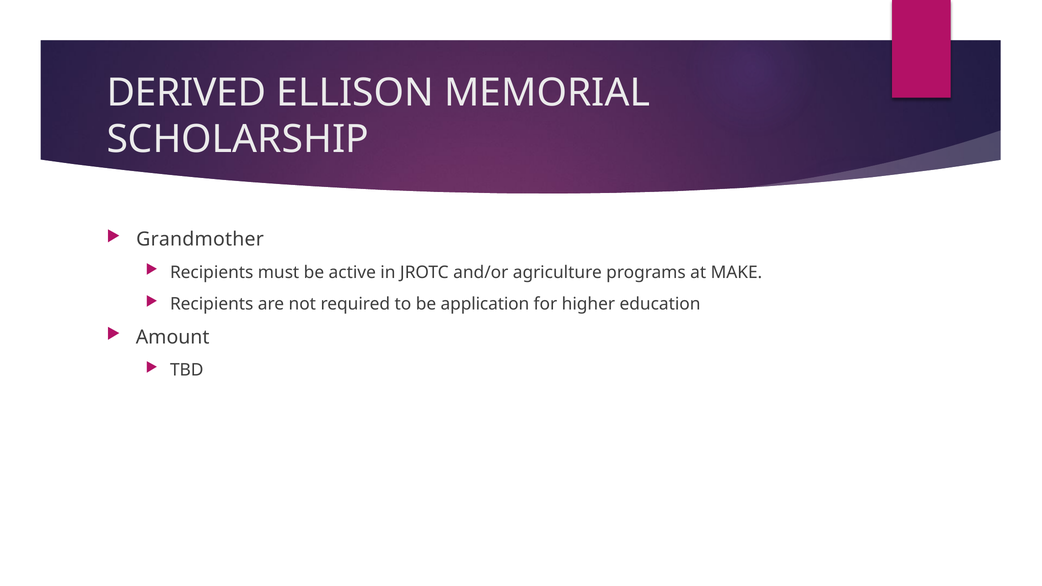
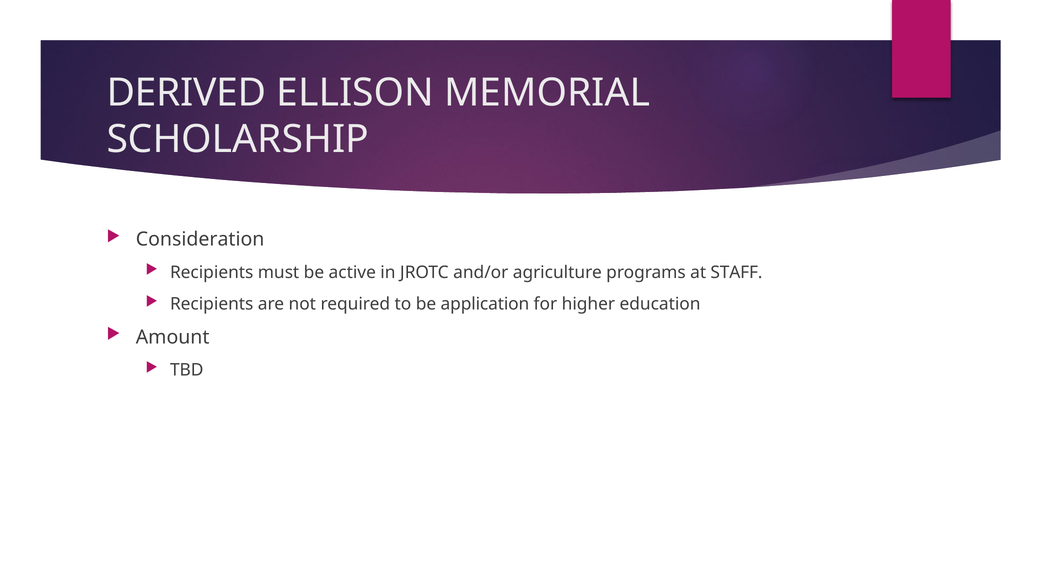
Grandmother: Grandmother -> Consideration
MAKE: MAKE -> STAFF
